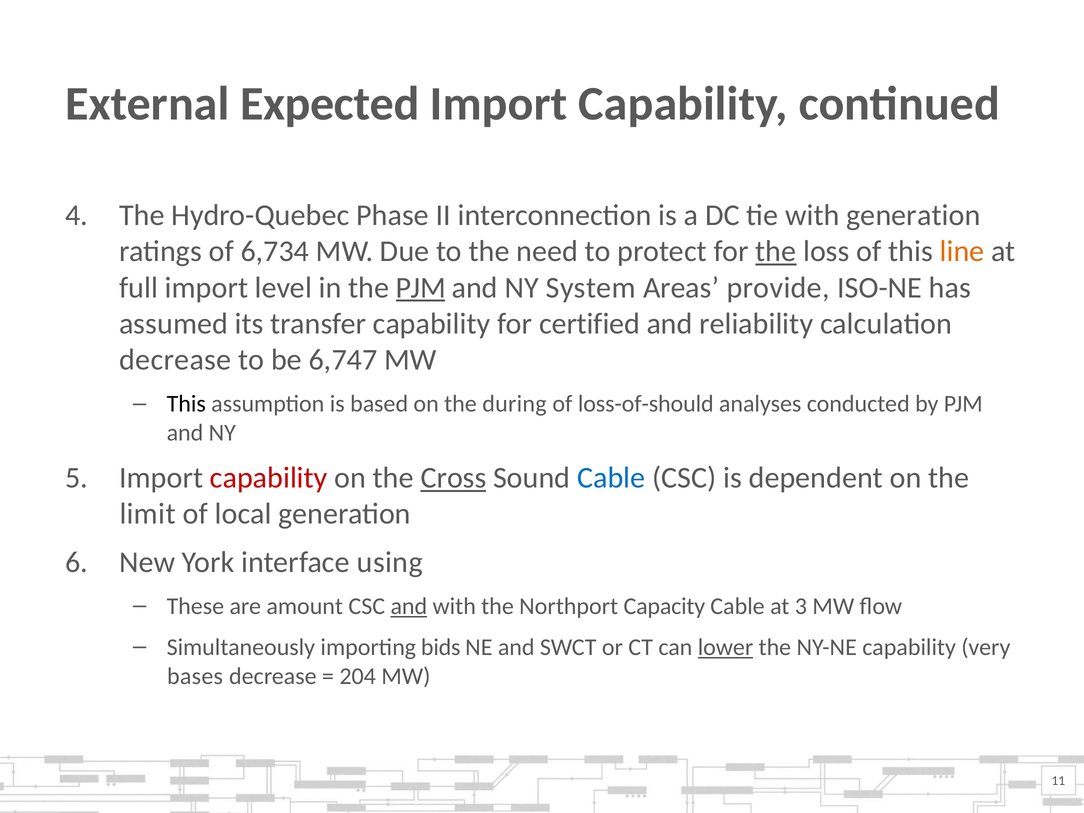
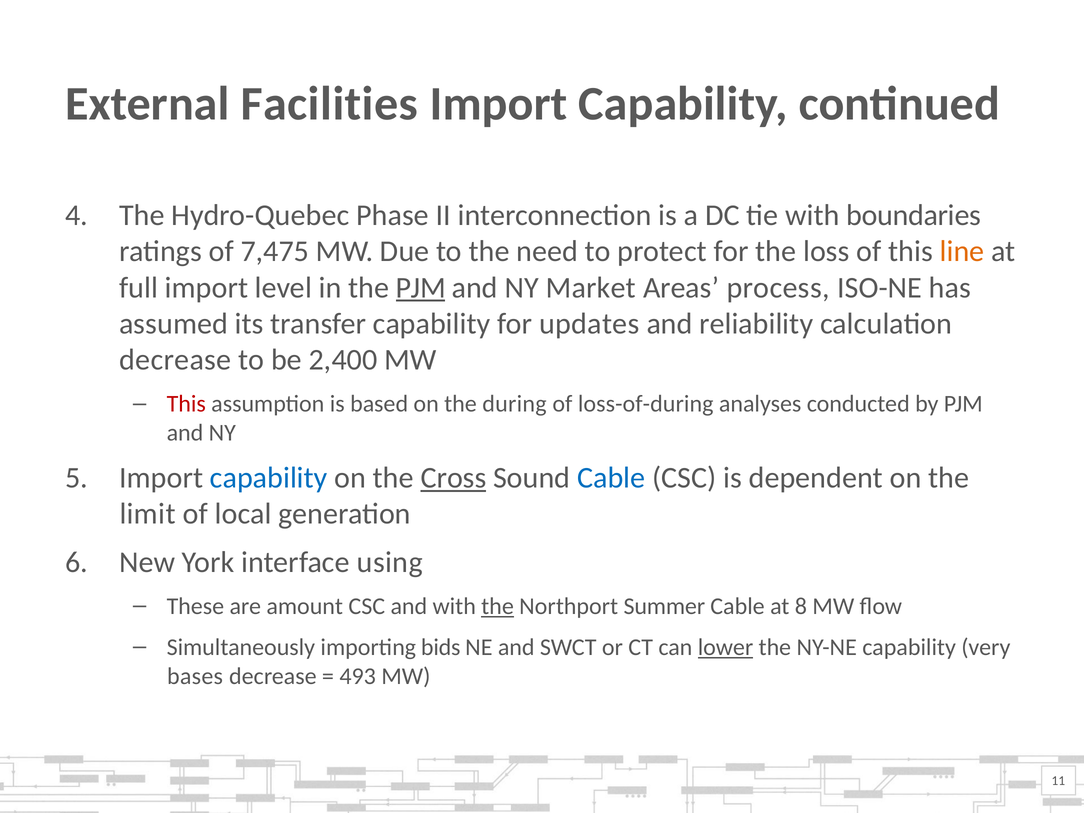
Expected: Expected -> Facilities
with generation: generation -> boundaries
6,734: 6,734 -> 7,475
the at (776, 251) underline: present -> none
System: System -> Market
provide: provide -> process
certified: certified -> updates
6,747: 6,747 -> 2,400
This at (186, 404) colour: black -> red
loss-of-should: loss-of-should -> loss-of-during
capability at (269, 478) colour: red -> blue
and at (409, 606) underline: present -> none
the at (498, 606) underline: none -> present
Capacity: Capacity -> Summer
3: 3 -> 8
204: 204 -> 493
